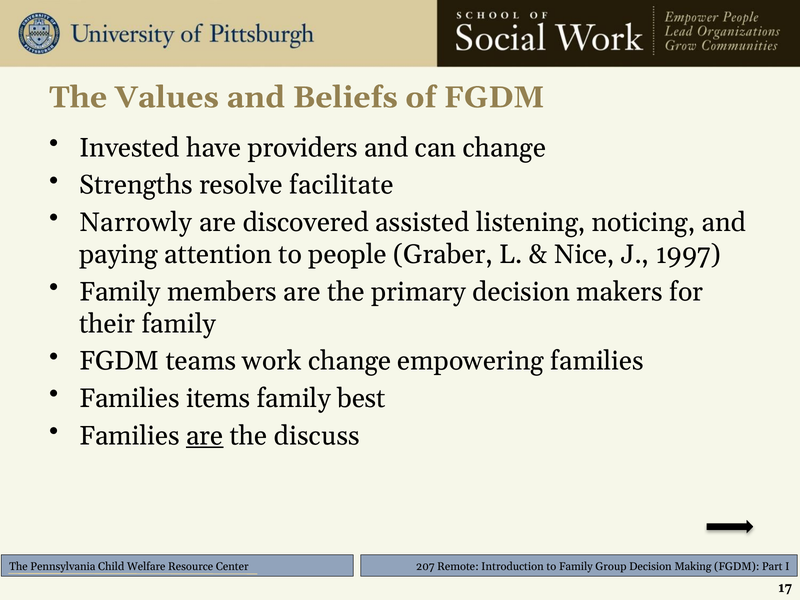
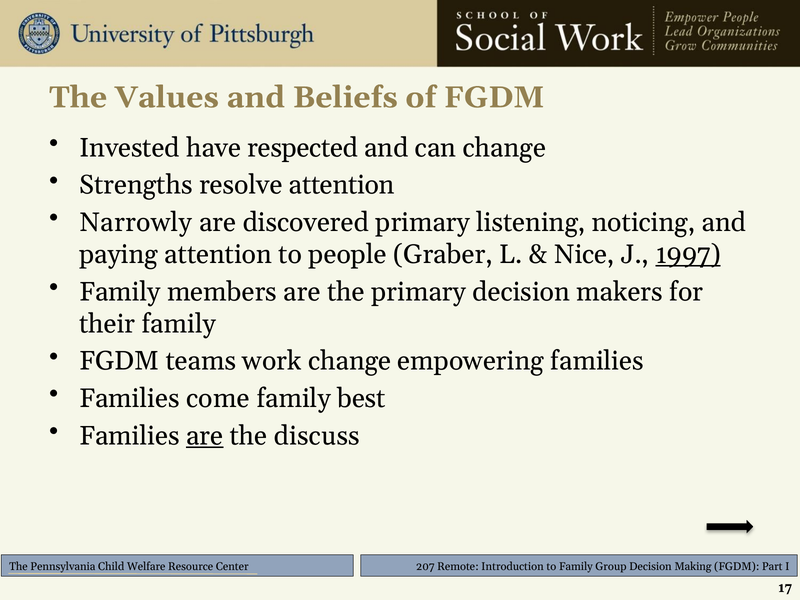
providers: providers -> respected
resolve facilitate: facilitate -> attention
discovered assisted: assisted -> primary
1997 underline: none -> present
items: items -> come
